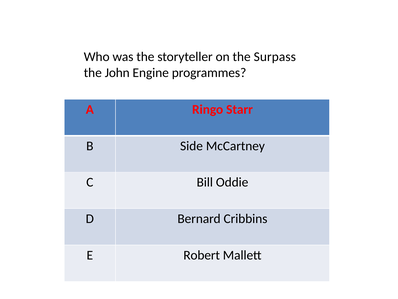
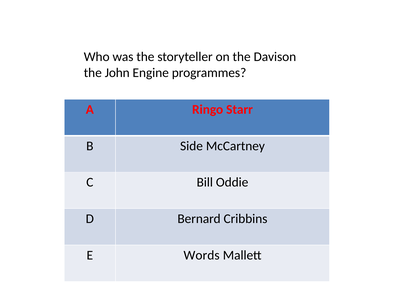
Surpass: Surpass -> Davison
Robert: Robert -> Words
